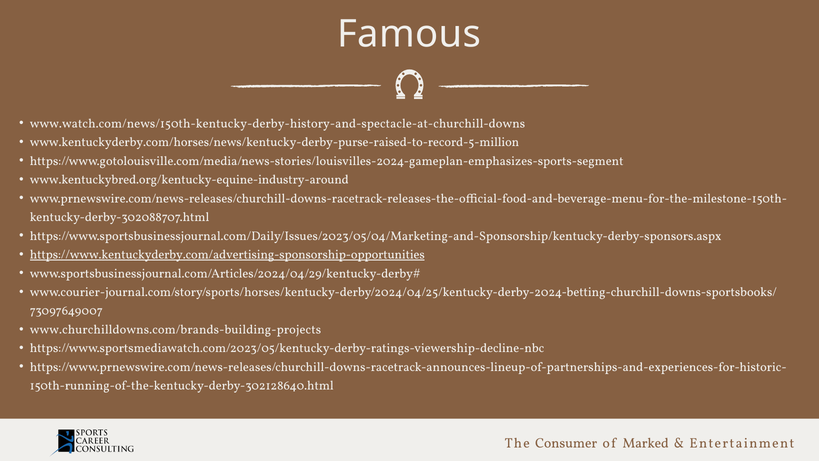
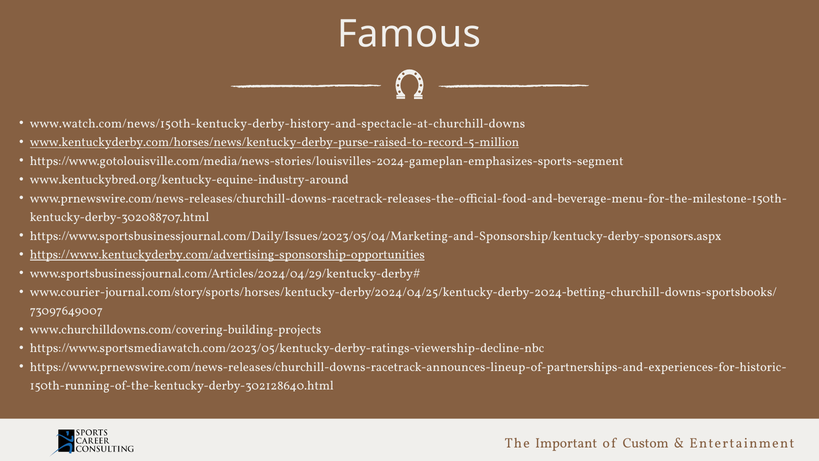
www.kentuckyderby.com/horses/news/kentucky-derby-purse-raised-to-record-5-million underline: none -> present
www.churchilldowns.com/brands-building-projects: www.churchilldowns.com/brands-building-projects -> www.churchilldowns.com/covering-building-projects
Consumer: Consumer -> Important
Marked: Marked -> Custom
